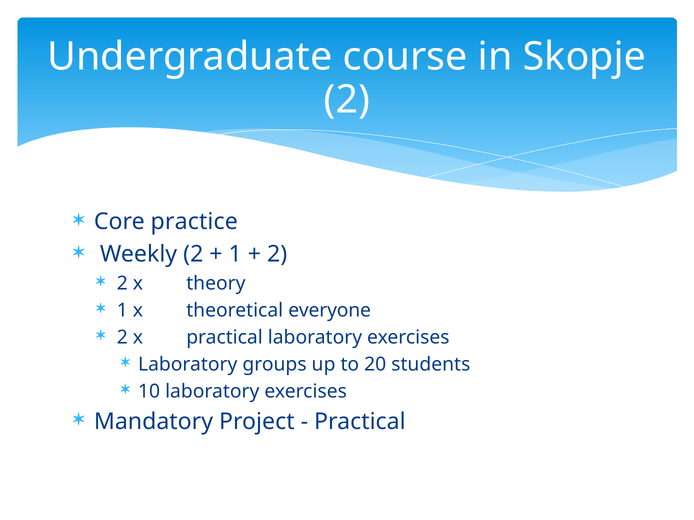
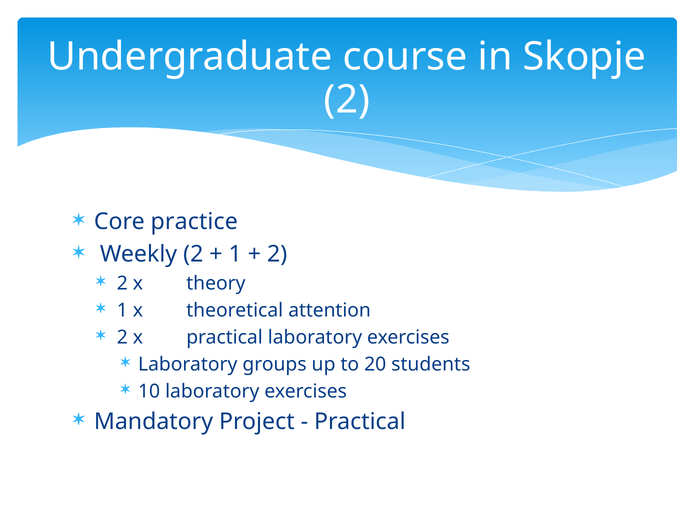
everyone: everyone -> attention
